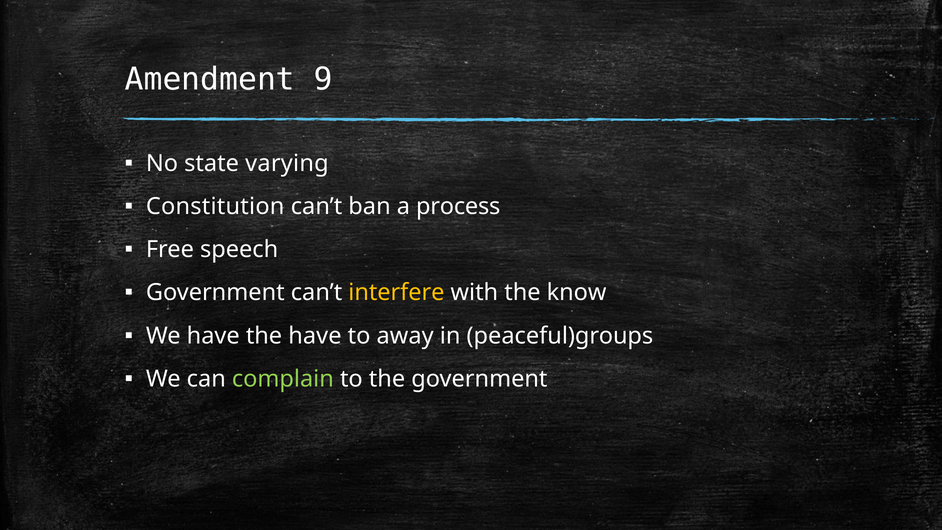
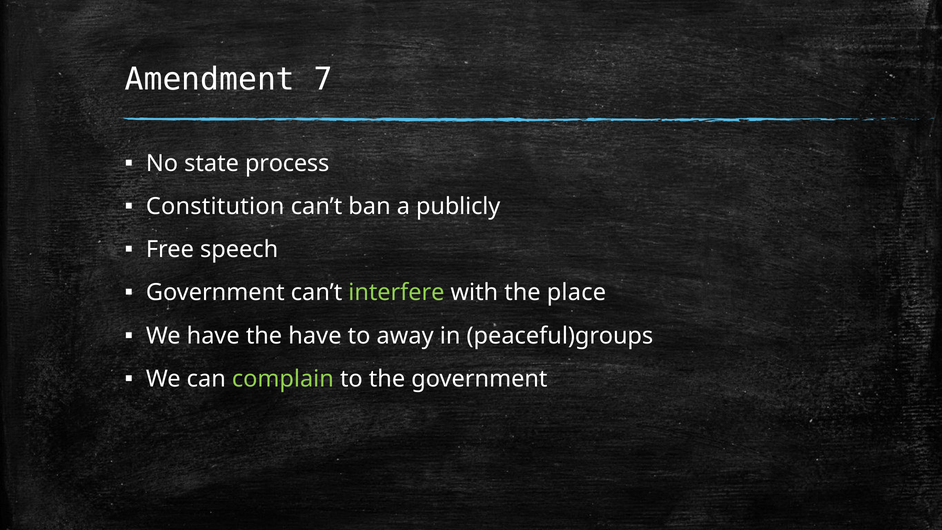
9: 9 -> 7
varying: varying -> process
process: process -> publicly
interfere colour: yellow -> light green
know: know -> place
